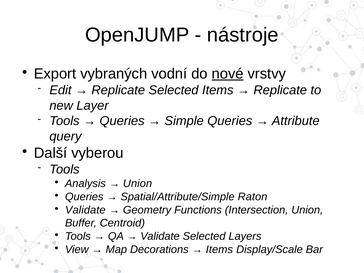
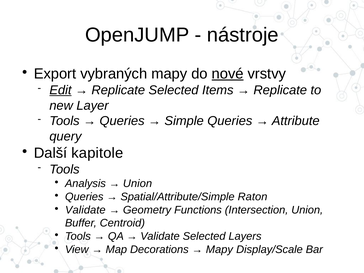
vybraných vodní: vodní -> mapy
Edit underline: none -> present
vyberou: vyberou -> kapitole
Items at (219, 249): Items -> Mapy
